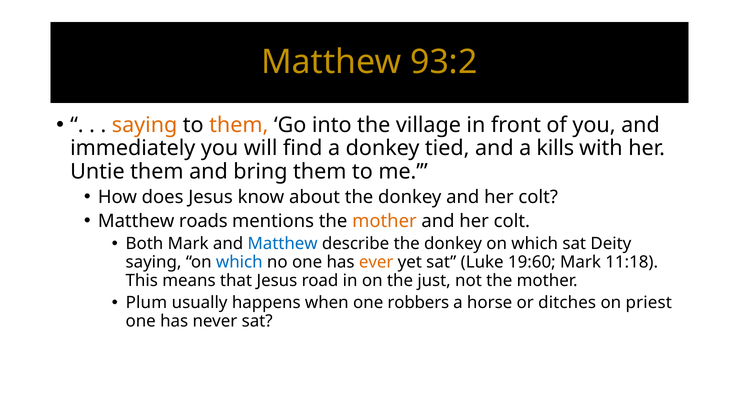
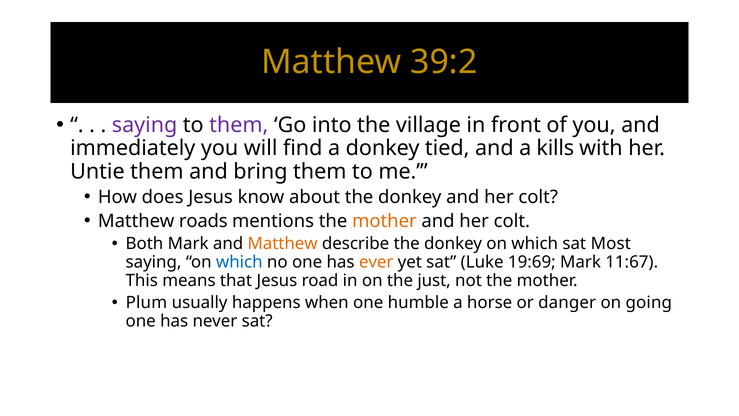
93:2: 93:2 -> 39:2
saying at (145, 125) colour: orange -> purple
them at (239, 125) colour: orange -> purple
Matthew at (283, 244) colour: blue -> orange
Deity: Deity -> Most
19:60: 19:60 -> 19:69
11:18: 11:18 -> 11:67
robbers: robbers -> humble
ditches: ditches -> danger
priest: priest -> going
